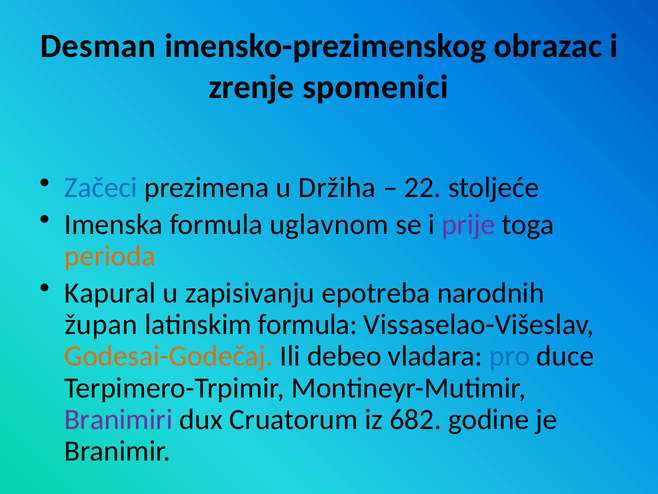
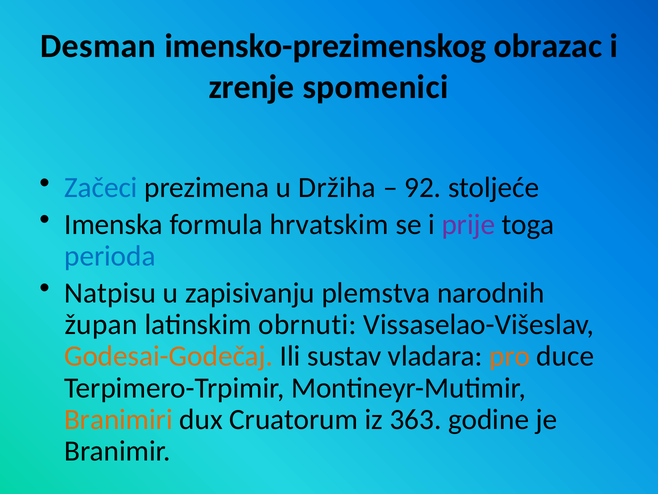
22: 22 -> 92
uglavnom: uglavnom -> hrvatskim
perioda colour: orange -> blue
Kapural: Kapural -> Natpisu
epotreba: epotreba -> plemstva
latinskim formula: formula -> obrnuti
debeo: debeo -> sustav
pro colour: blue -> orange
Branimiri colour: purple -> orange
682: 682 -> 363
